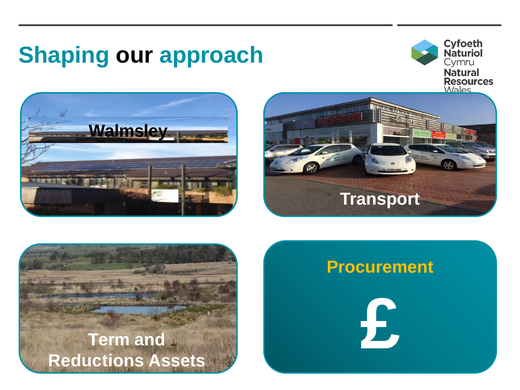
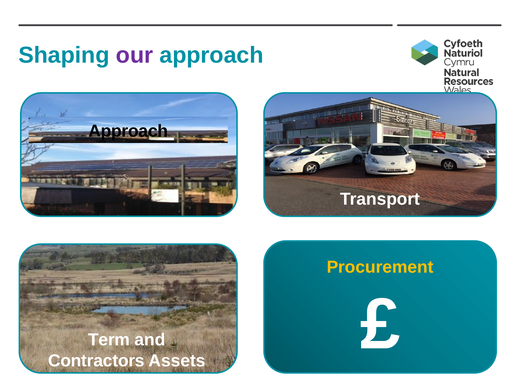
our colour: black -> purple
Walmsley at (128, 131): Walmsley -> Approach
Reductions: Reductions -> Contractors
